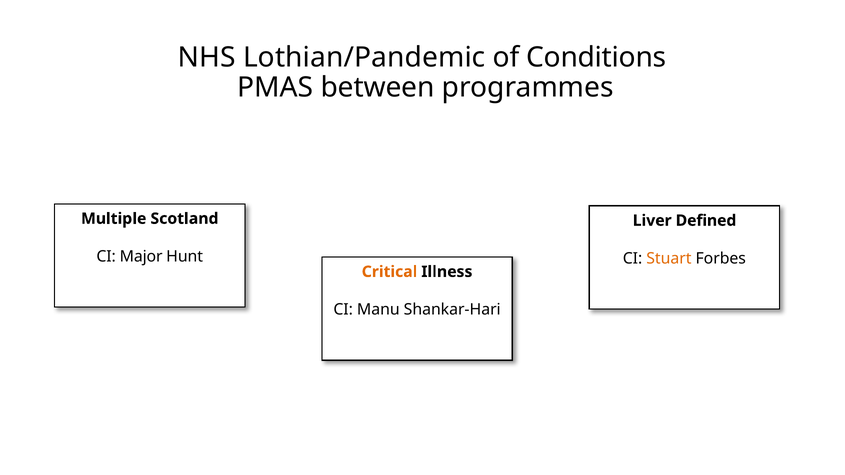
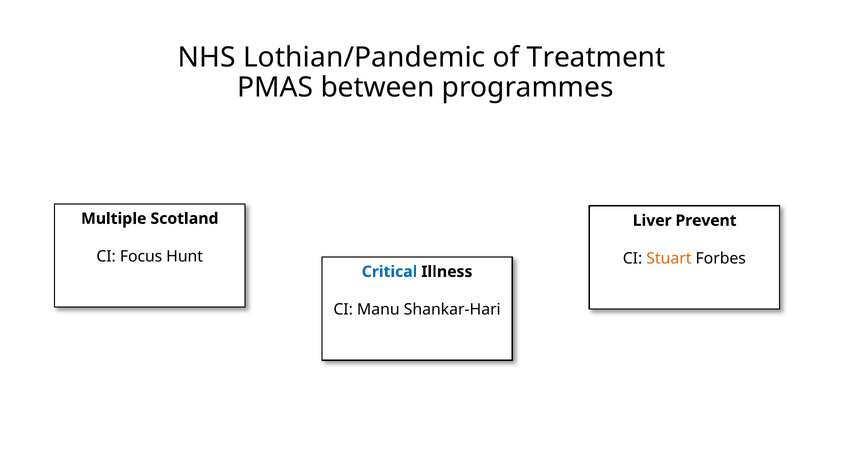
Conditions: Conditions -> Treatment
Defined: Defined -> Prevent
Major: Major -> Focus
Critical colour: orange -> blue
